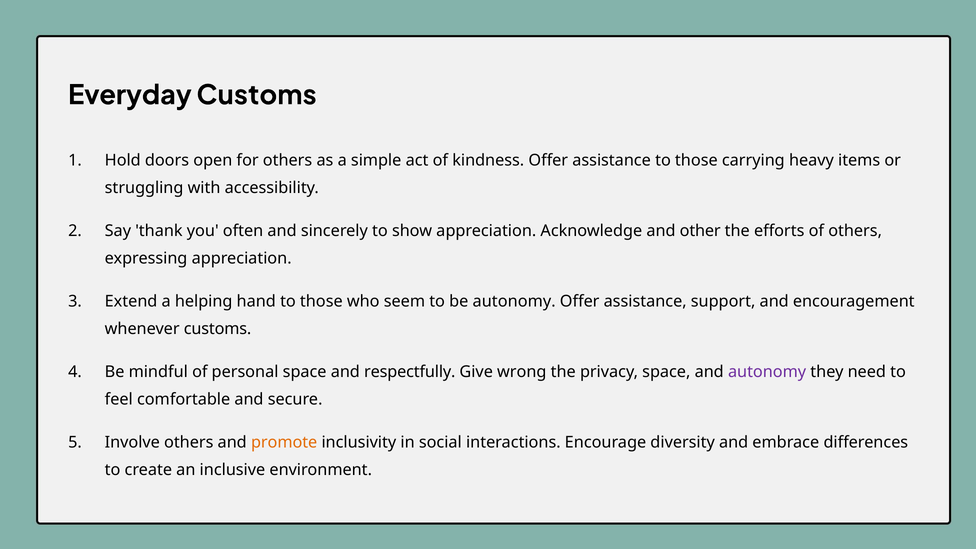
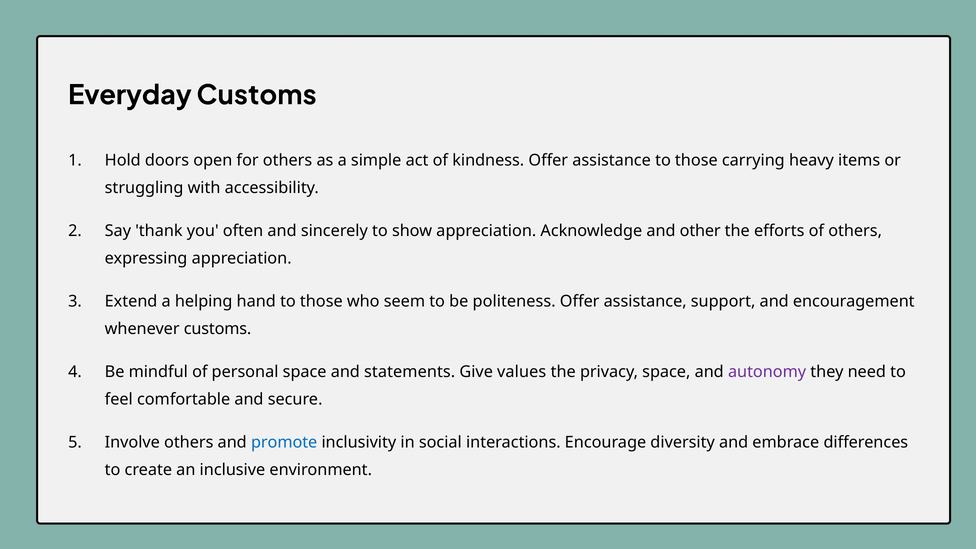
be autonomy: autonomy -> politeness
respectfully: respectfully -> statements
wrong: wrong -> values
promote colour: orange -> blue
